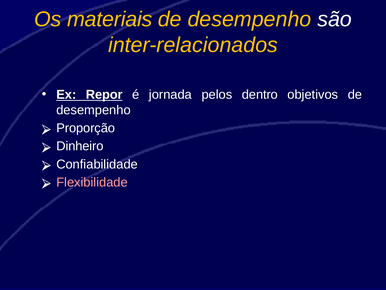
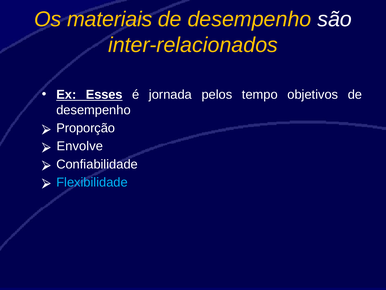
Repor: Repor -> Esses
dentro: dentro -> tempo
Dinheiro: Dinheiro -> Envolve
Flexibilidade colour: pink -> light blue
